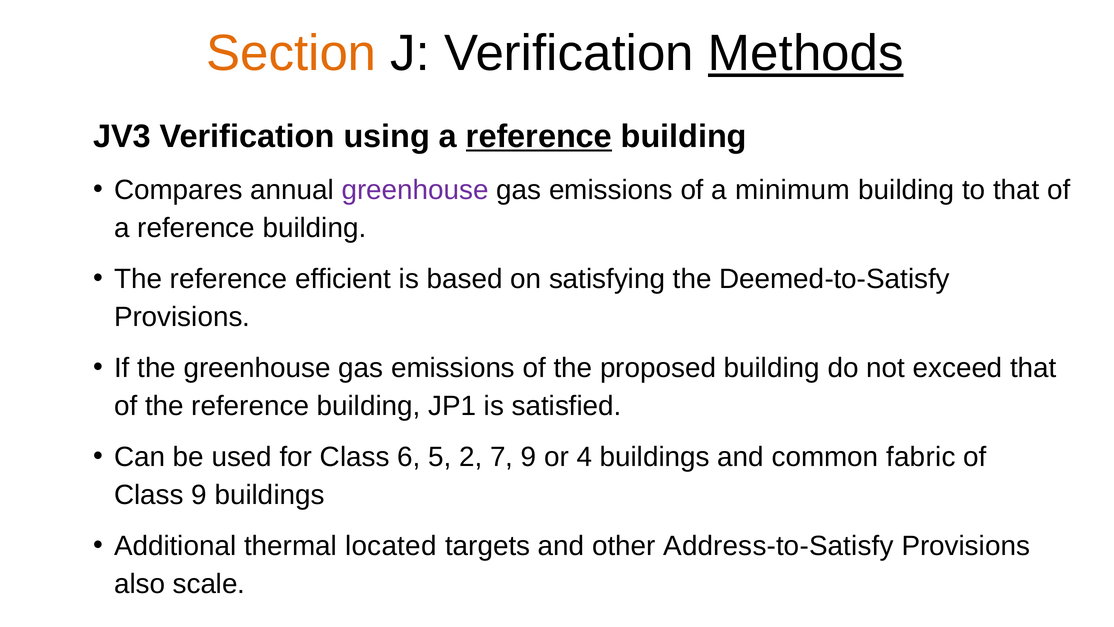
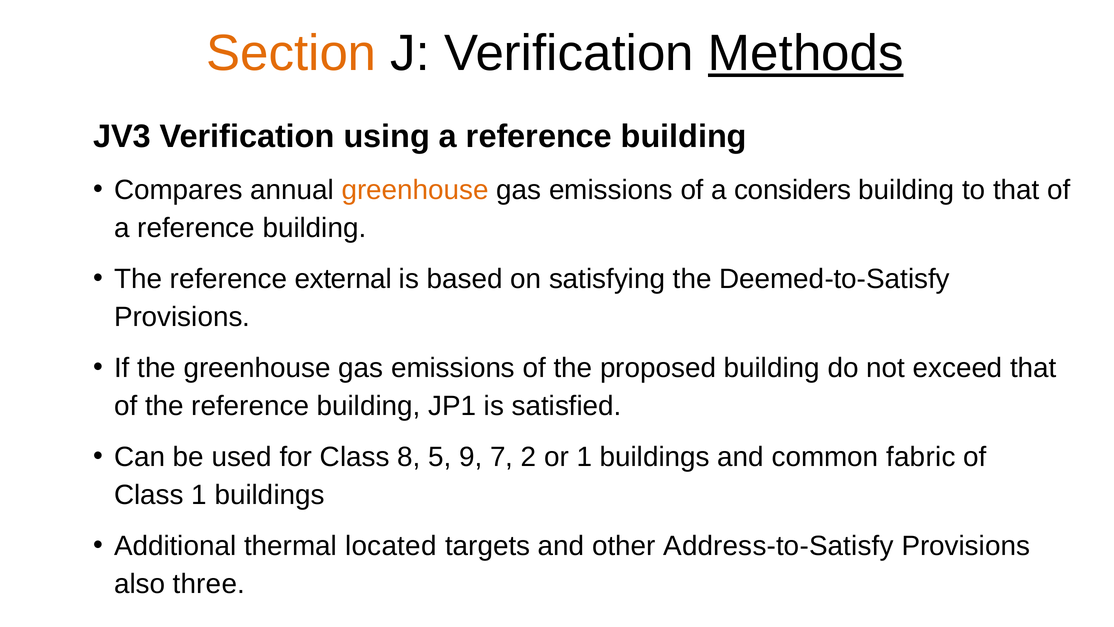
reference at (539, 136) underline: present -> none
greenhouse at (415, 190) colour: purple -> orange
minimum: minimum -> considers
efficient: efficient -> external
6: 6 -> 8
2: 2 -> 9
7 9: 9 -> 2
or 4: 4 -> 1
Class 9: 9 -> 1
scale: scale -> three
